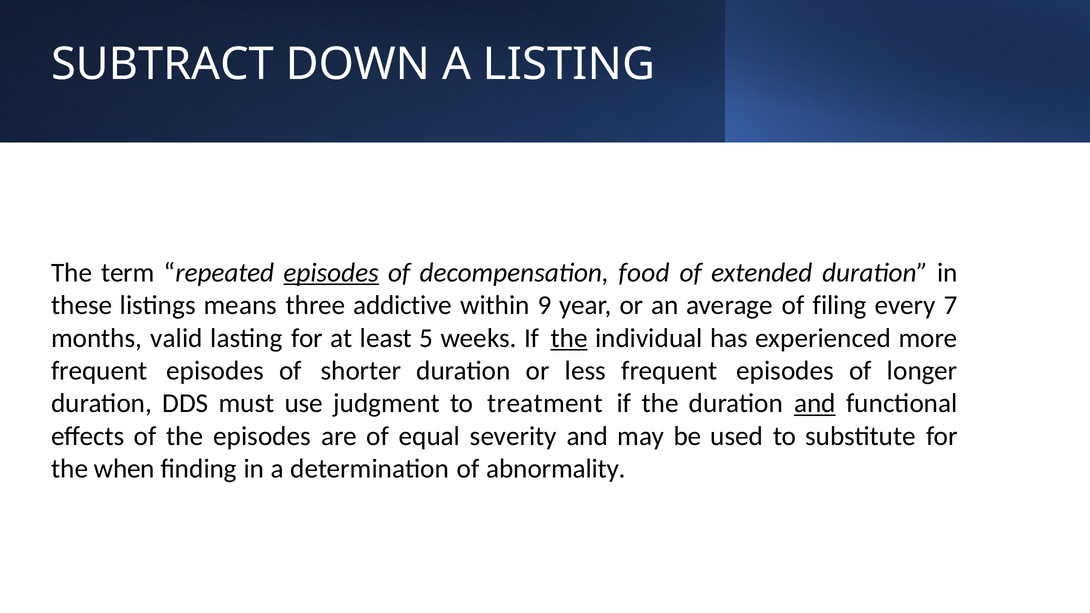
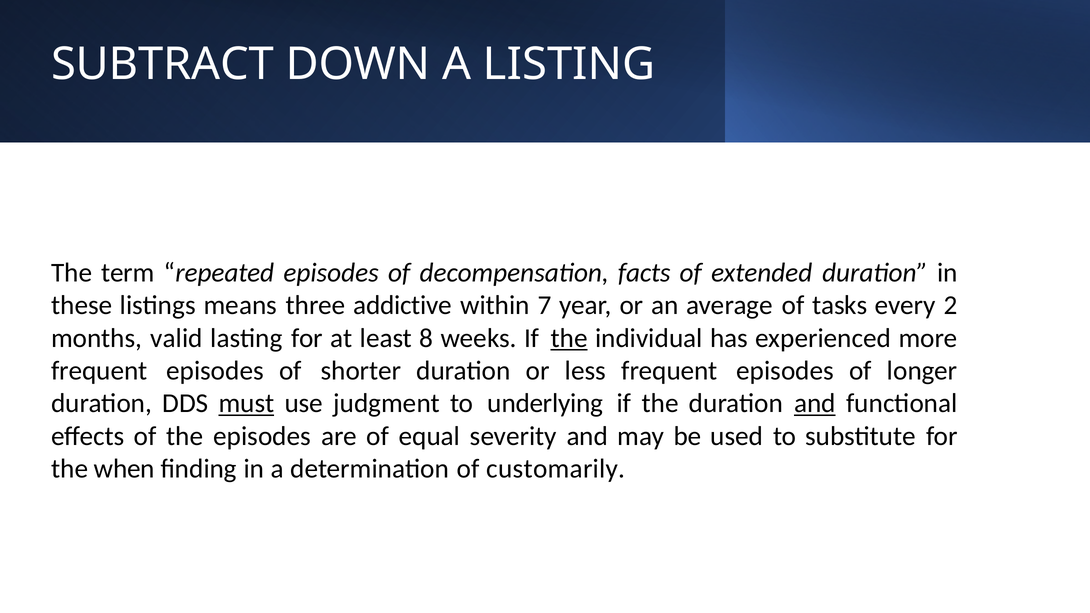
episodes at (331, 273) underline: present -> none
food: food -> facts
9: 9 -> 7
filing: filing -> tasks
7: 7 -> 2
5: 5 -> 8
must underline: none -> present
treatment: treatment -> underlying
abnormality: abnormality -> customarily
